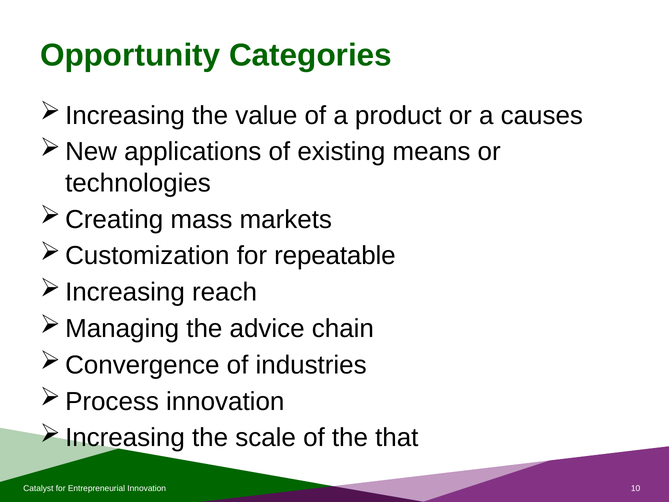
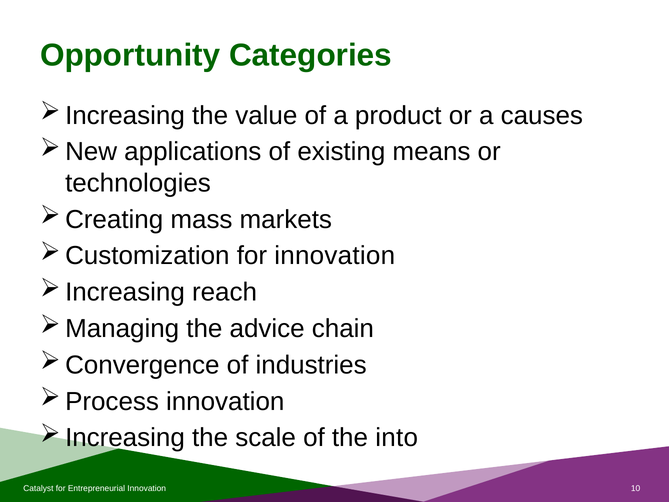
for repeatable: repeatable -> innovation
that: that -> into
